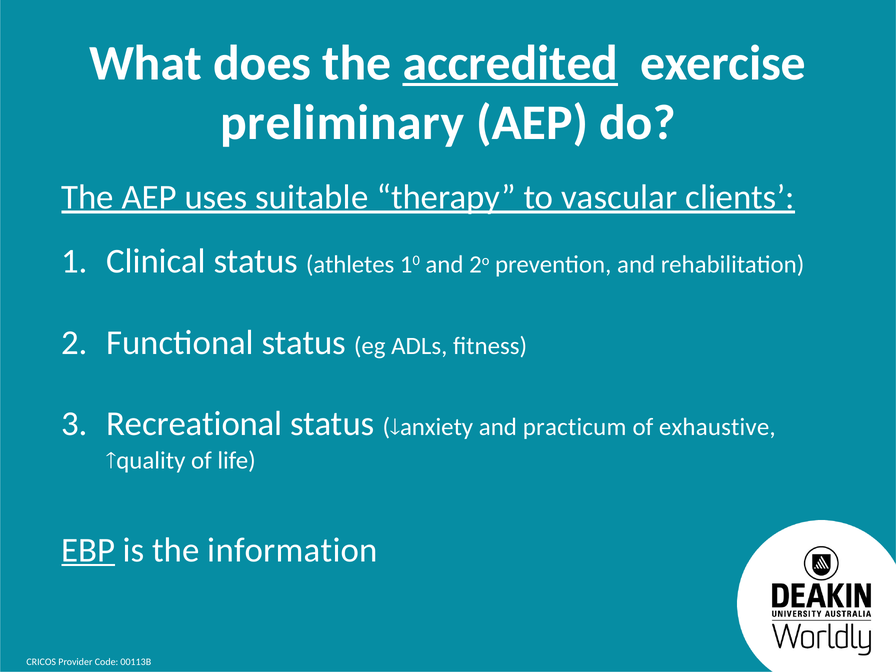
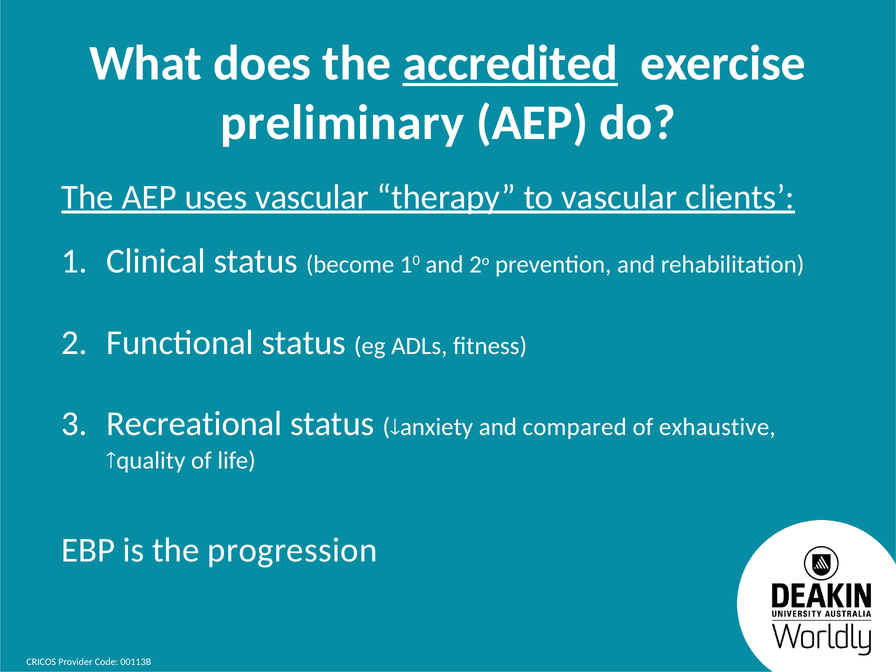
uses suitable: suitable -> vascular
athletes: athletes -> become
practicum: practicum -> compared
EBP underline: present -> none
information: information -> progression
